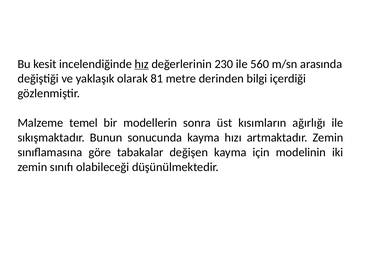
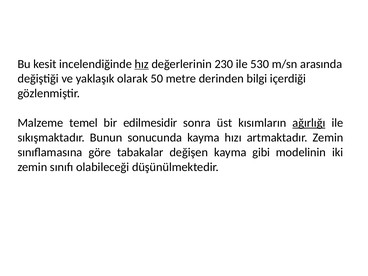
560: 560 -> 530
81: 81 -> 50
modellerin: modellerin -> edilmesidir
ağırlığı underline: none -> present
için: için -> gibi
